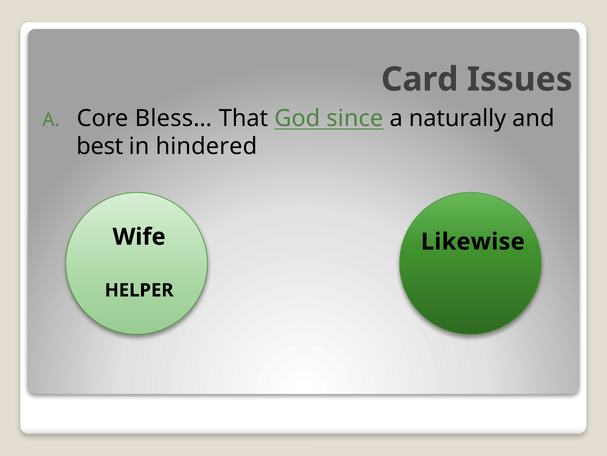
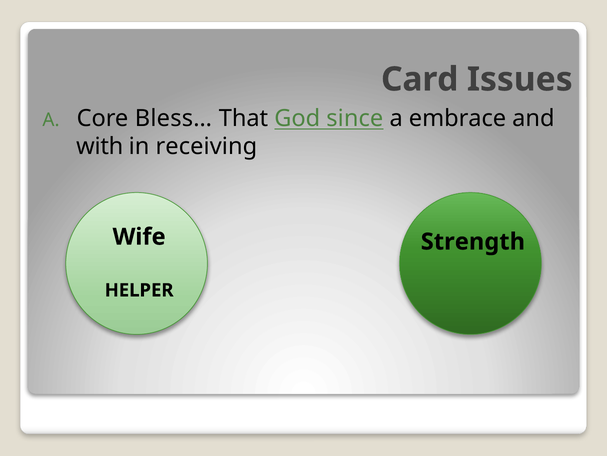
naturally: naturally -> embrace
best: best -> with
hindered: hindered -> receiving
Likewise: Likewise -> Strength
